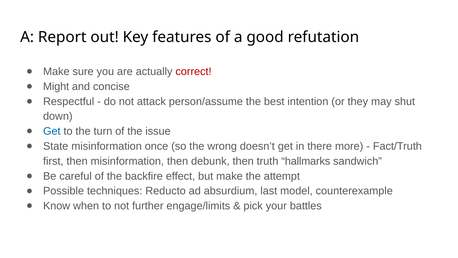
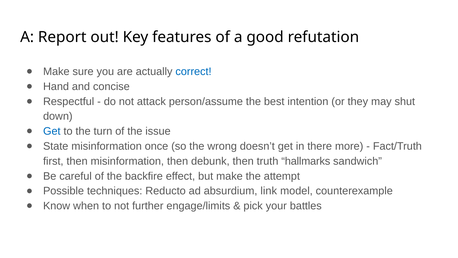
correct colour: red -> blue
Might: Might -> Hand
last: last -> link
